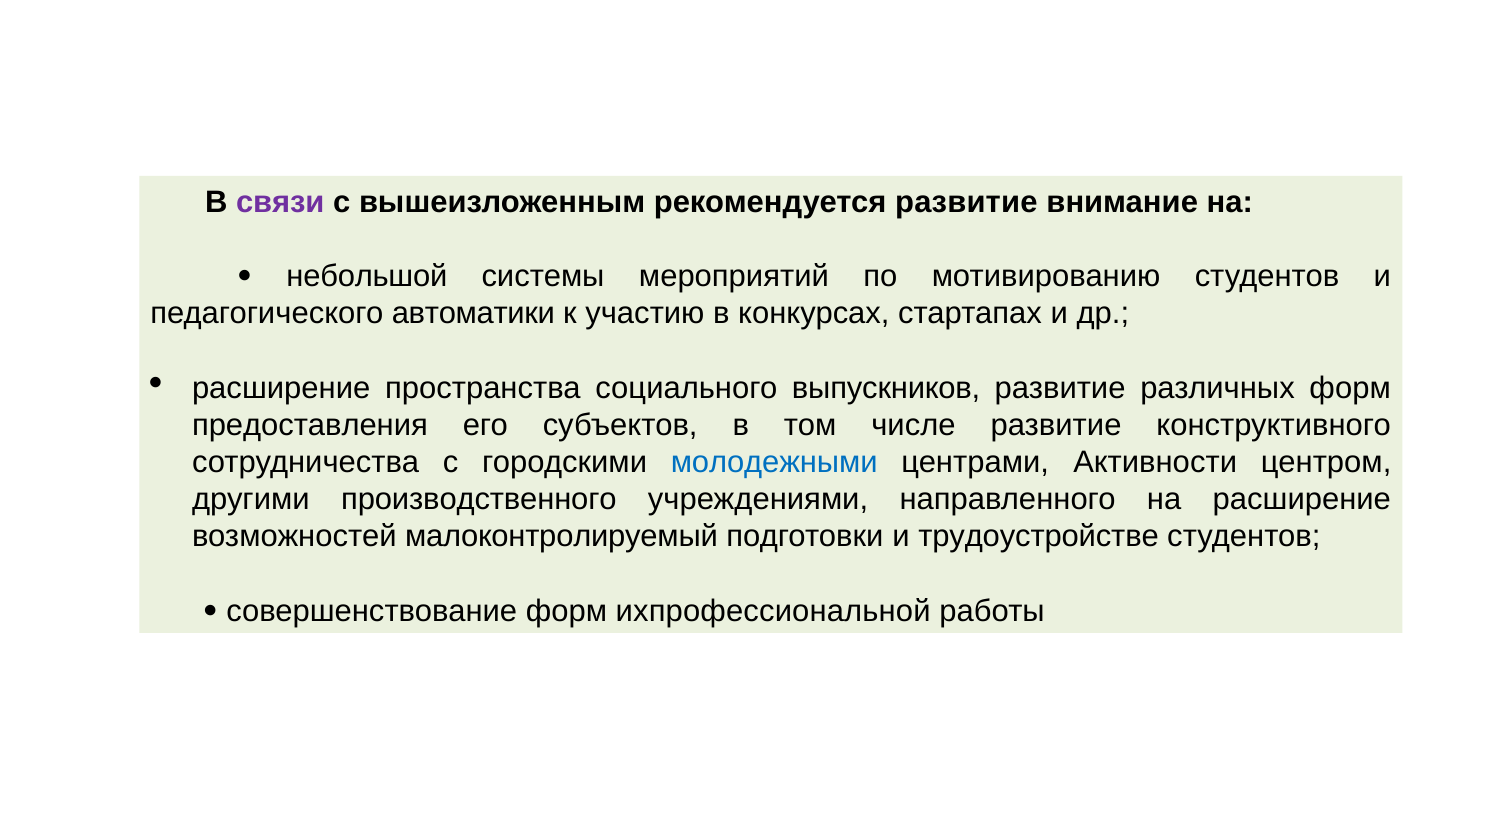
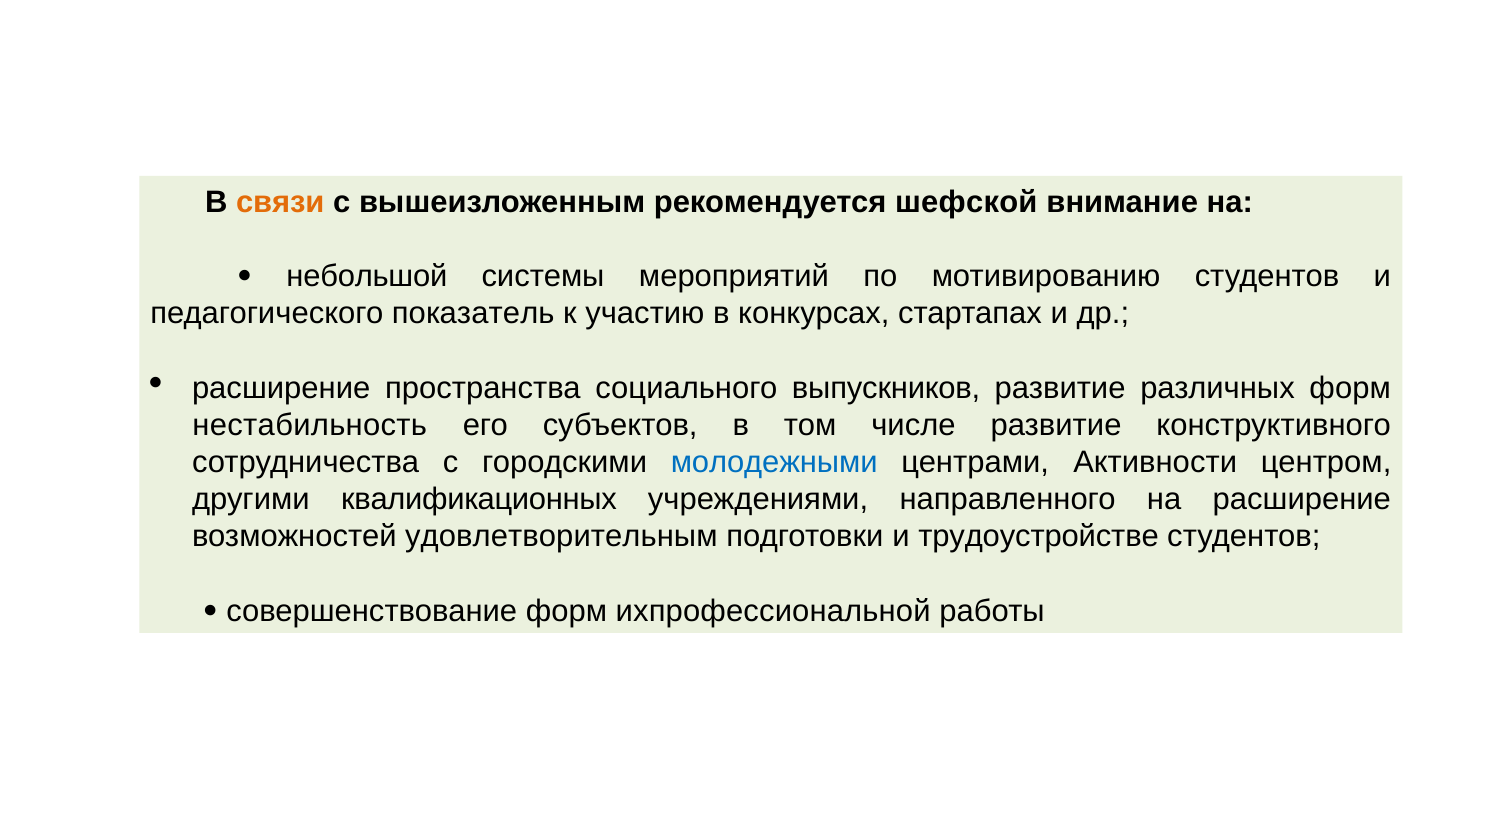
связи colour: purple -> orange
рекомендуется развитие: развитие -> шефской
автоматики: автоматики -> показатель
предоставления: предоставления -> нестабильность
производственного: производственного -> квалификационных
малоконтролируемый: малоконтролируемый -> удовлетворительным
